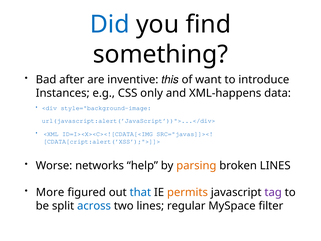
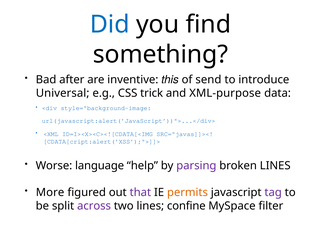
want: want -> send
Instances: Instances -> Universal
only: only -> trick
XML-happens: XML-happens -> XML-purpose
networks: networks -> language
parsing colour: orange -> purple
that colour: blue -> purple
across colour: blue -> purple
regular: regular -> confine
